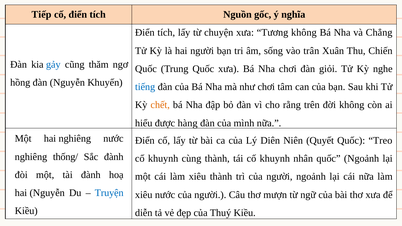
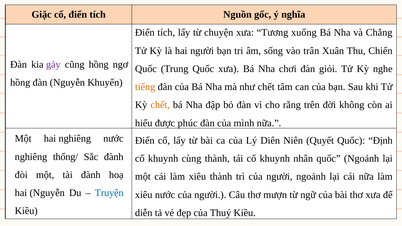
Tiếp: Tiếp -> Giặc
Tương không: không -> xuống
gảy colour: blue -> purple
cũng thăm: thăm -> hồng
tiếng colour: blue -> orange
như chơi: chơi -> chết
hàng: hàng -> phúc
Treo: Treo -> Định
